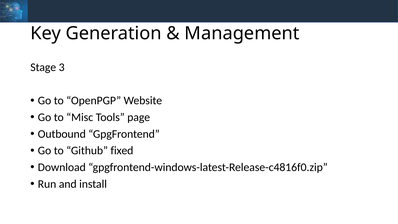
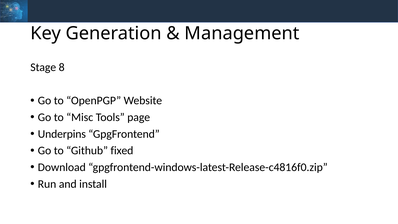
3: 3 -> 8
Outbound: Outbound -> Underpins
